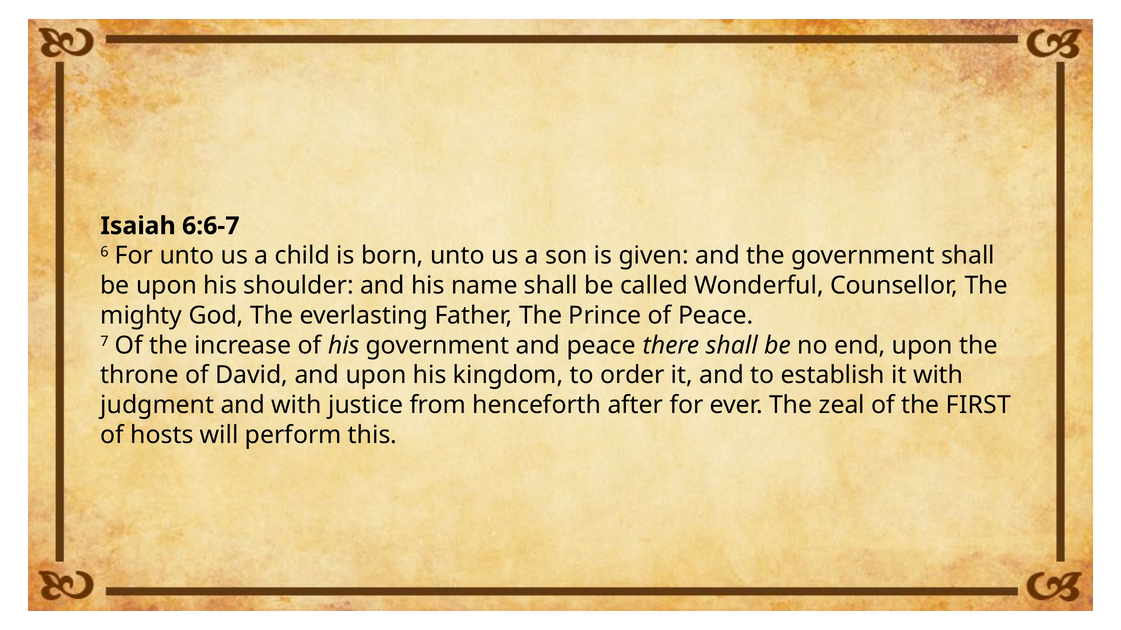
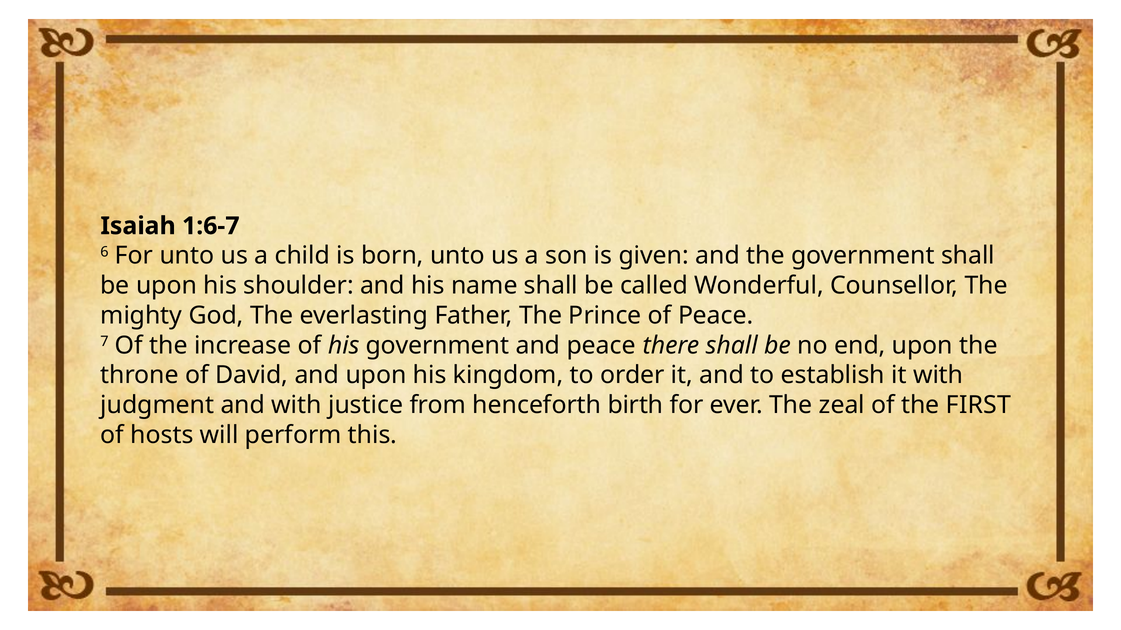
6:6-7: 6:6-7 -> 1:6-7
after: after -> birth
